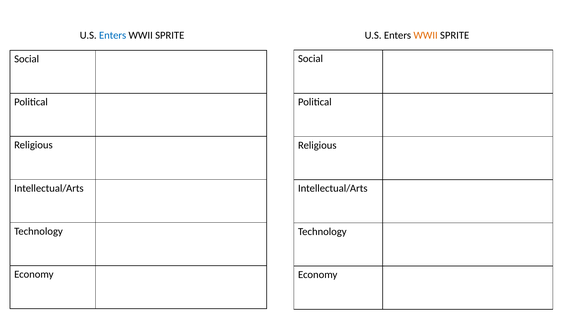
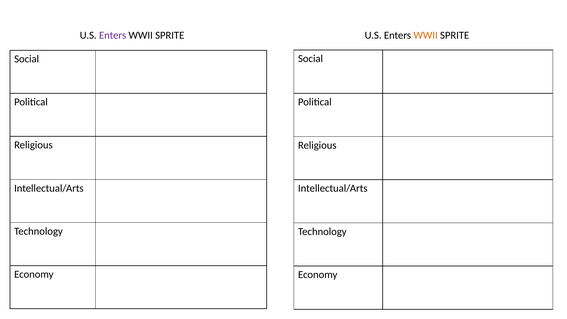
Enters at (113, 35) colour: blue -> purple
